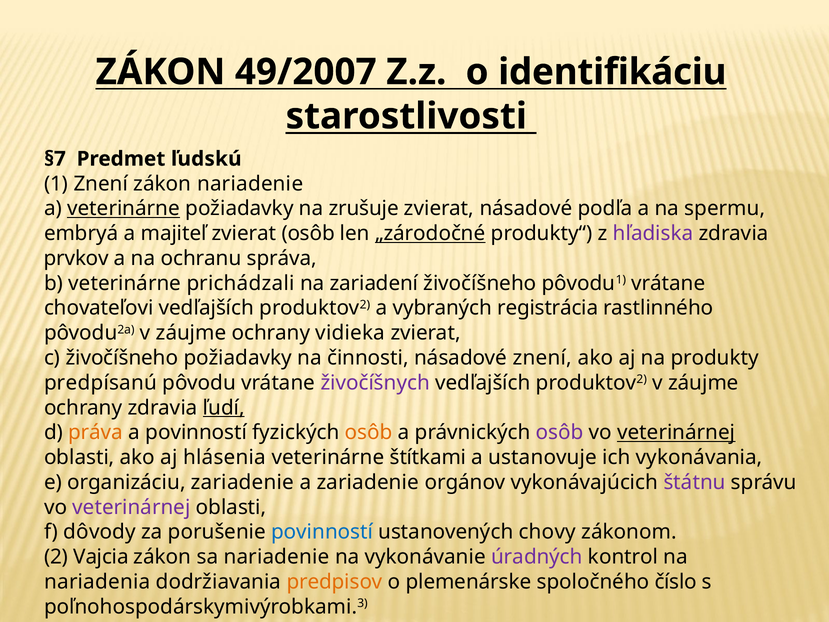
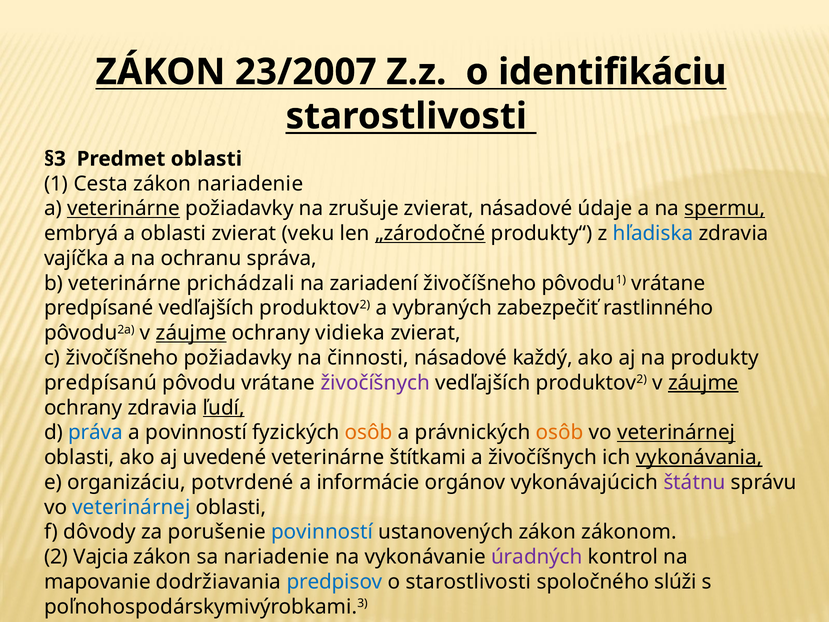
49/2007: 49/2007 -> 23/2007
§7: §7 -> §3
Predmet ľudskú: ľudskú -> oblasti
1 Znení: Znení -> Cesta
podľa: podľa -> údaje
spermu underline: none -> present
a majiteľ: majiteľ -> oblasti
zvierat osôb: osôb -> veku
hľadiska colour: purple -> blue
prvkov: prvkov -> vajíčka
chovateľovi: chovateľovi -> predpísané
registrácia: registrácia -> zabezpečiť
záujme at (191, 333) underline: none -> present
násadové znení: znení -> každý
záujme at (703, 383) underline: none -> present
práva colour: orange -> blue
osôb at (560, 432) colour: purple -> orange
hlásenia: hlásenia -> uvedené
a ustanovuje: ustanovuje -> živočíšnych
vykonávania underline: none -> present
organizáciu zariadenie: zariadenie -> potvrdené
a zariadenie: zariadenie -> informácie
veterinárnej at (131, 507) colour: purple -> blue
ustanovených chovy: chovy -> zákon
nariadenia: nariadenia -> mapovanie
predpisov colour: orange -> blue
o plemenárske: plemenárske -> starostlivosti
číslo: číslo -> slúži
